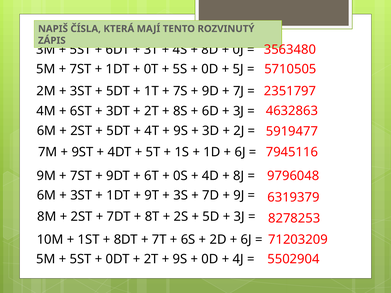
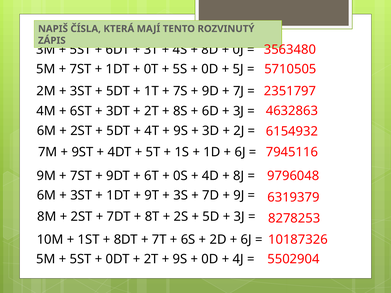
5919477: 5919477 -> 6154932
71203209: 71203209 -> 10187326
